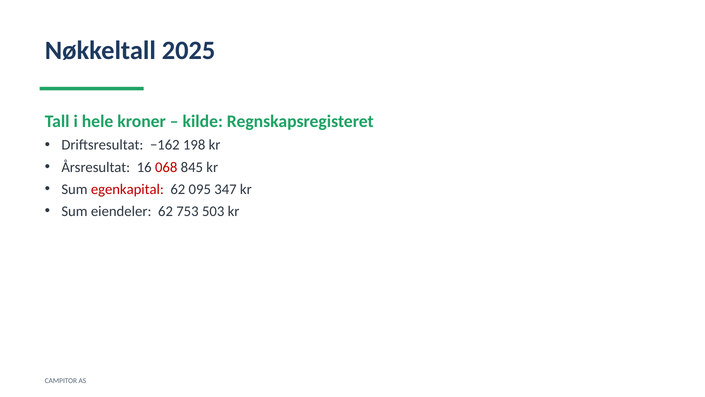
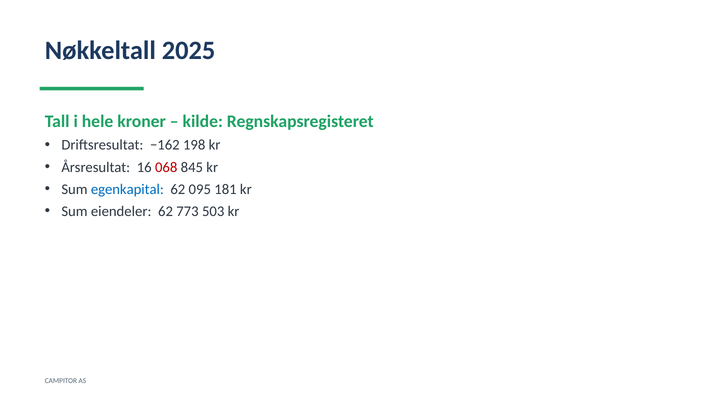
egenkapital colour: red -> blue
347: 347 -> 181
753: 753 -> 773
